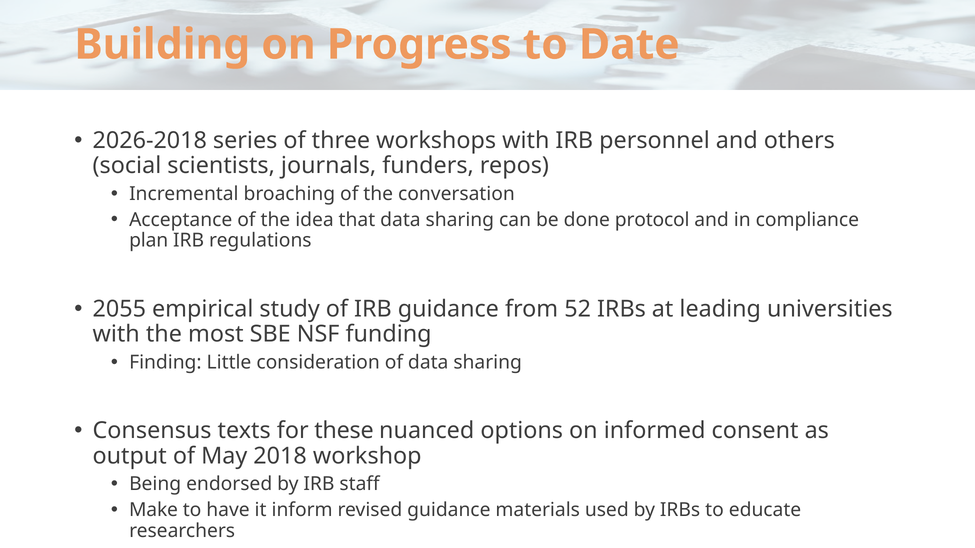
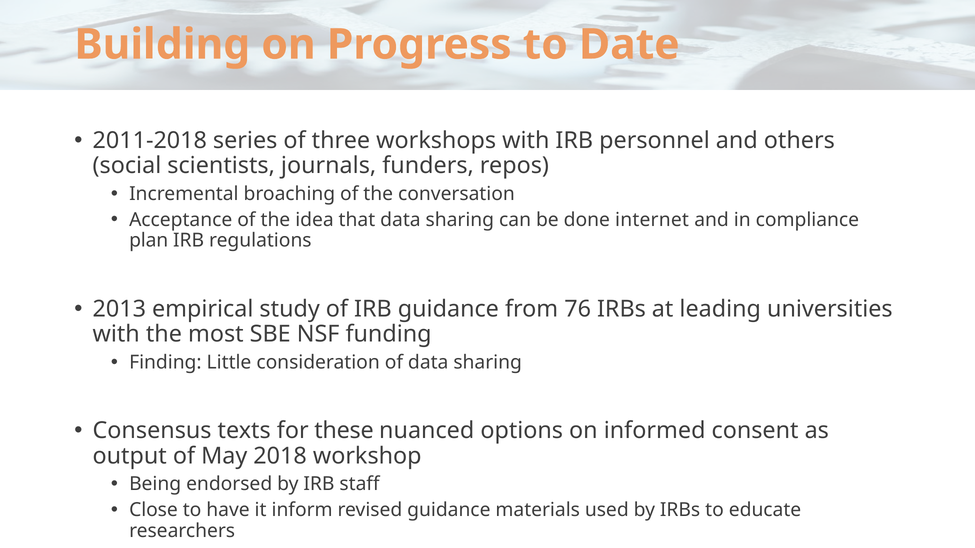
2026-2018: 2026-2018 -> 2011-2018
protocol: protocol -> internet
2055: 2055 -> 2013
52: 52 -> 76
Make: Make -> Close
